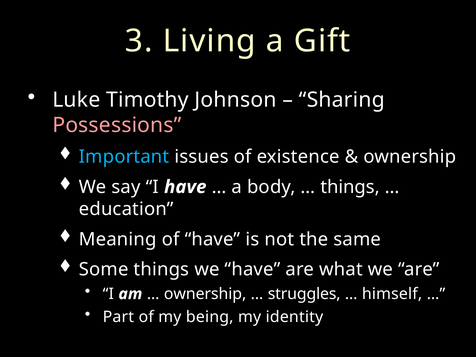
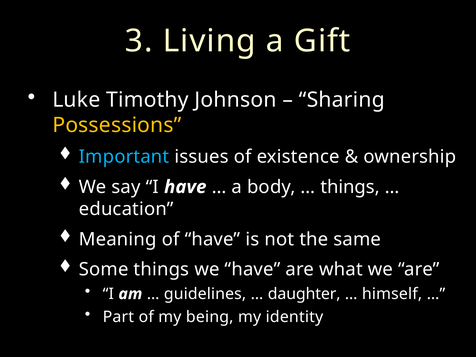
Possessions colour: pink -> yellow
ownership at (205, 294): ownership -> guidelines
struggles: struggles -> daughter
